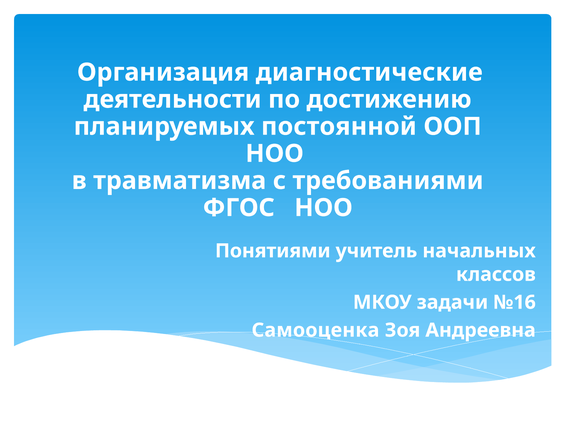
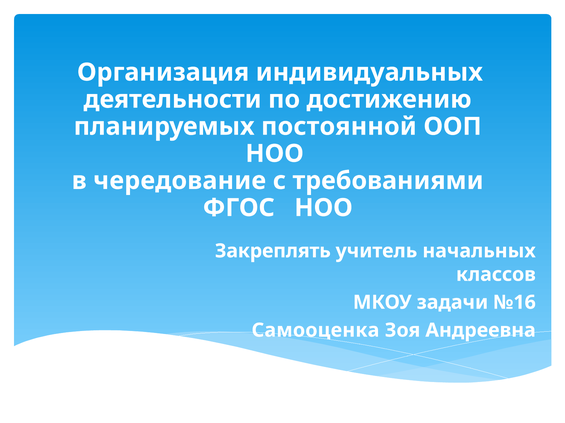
диагностические: диагностические -> индивидуальных
травматизма: травматизма -> чередование
Понятиями: Понятиями -> Закреплять
